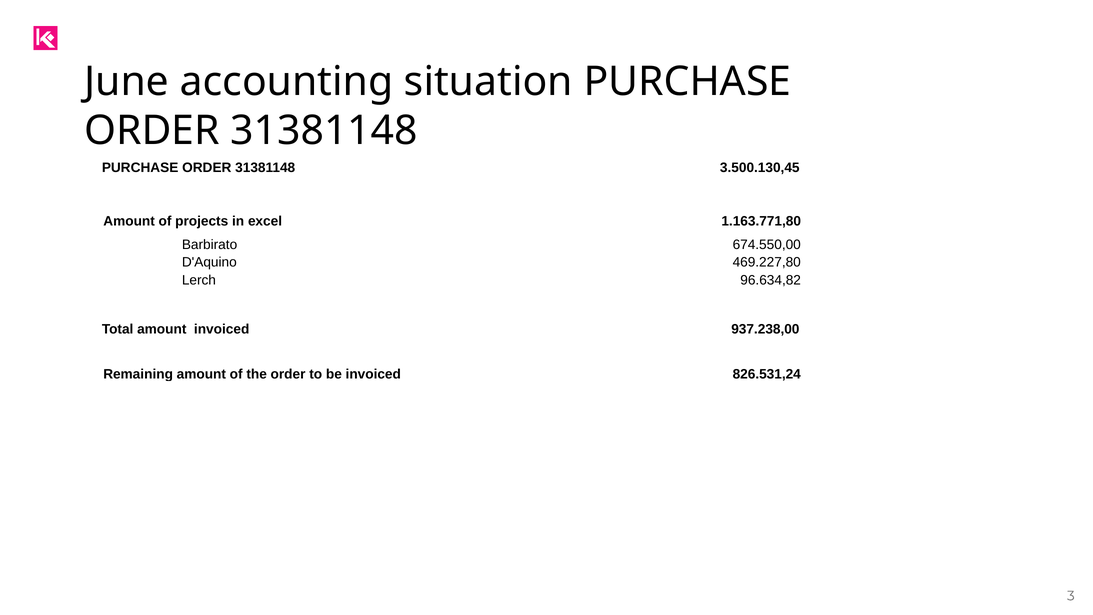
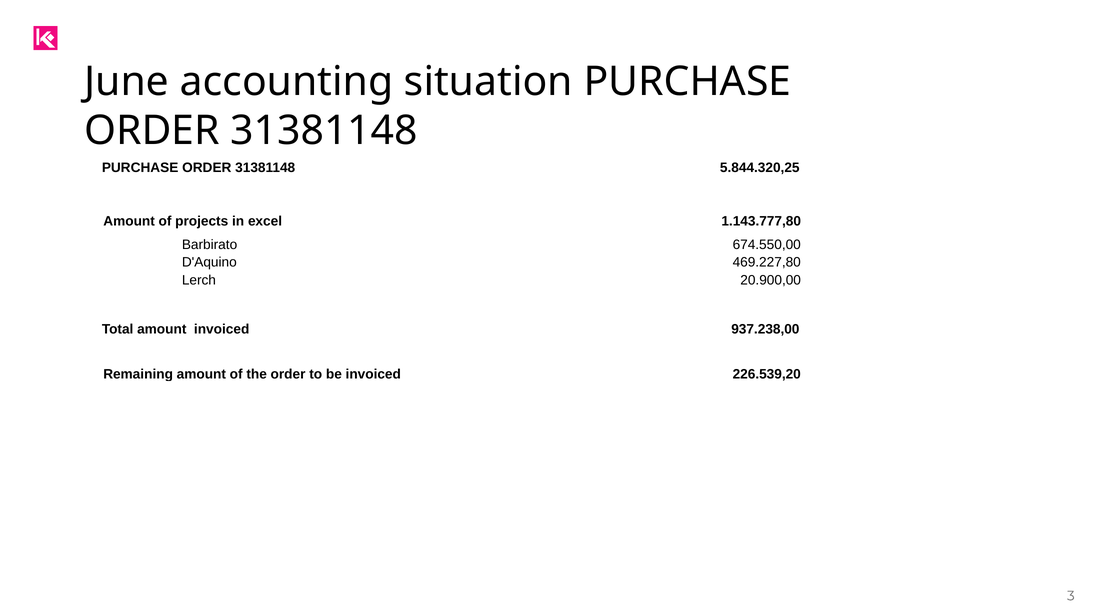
3.500.130,45: 3.500.130,45 -> 5.844.320,25
1.163.771,80: 1.163.771,80 -> 1.143.777,80
96.634,82: 96.634,82 -> 20.900,00
826.531,24: 826.531,24 -> 226.539,20
